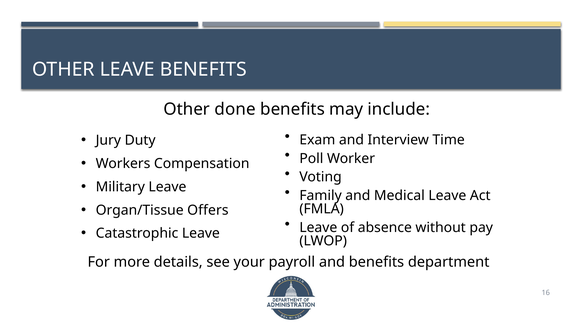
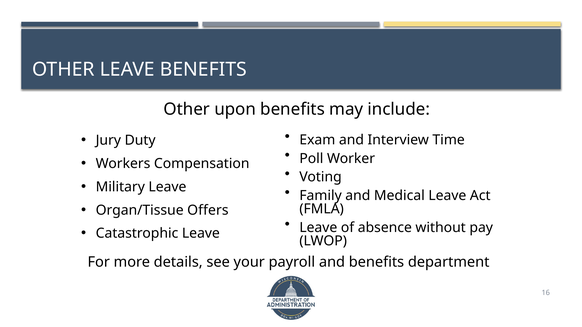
done: done -> upon
